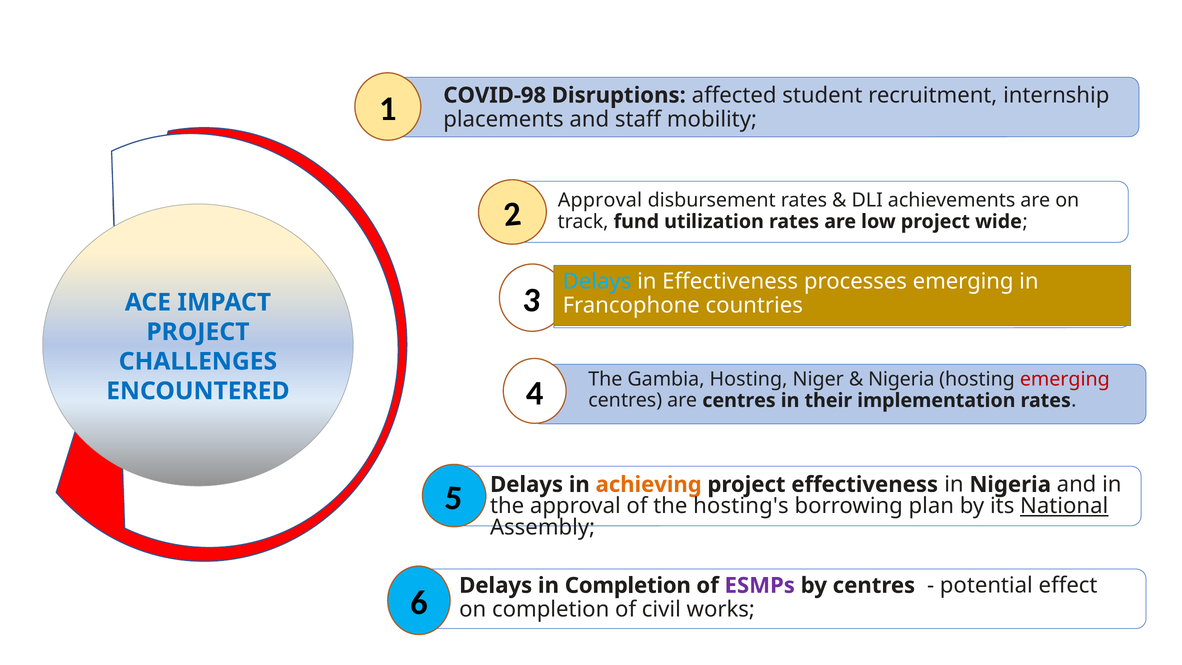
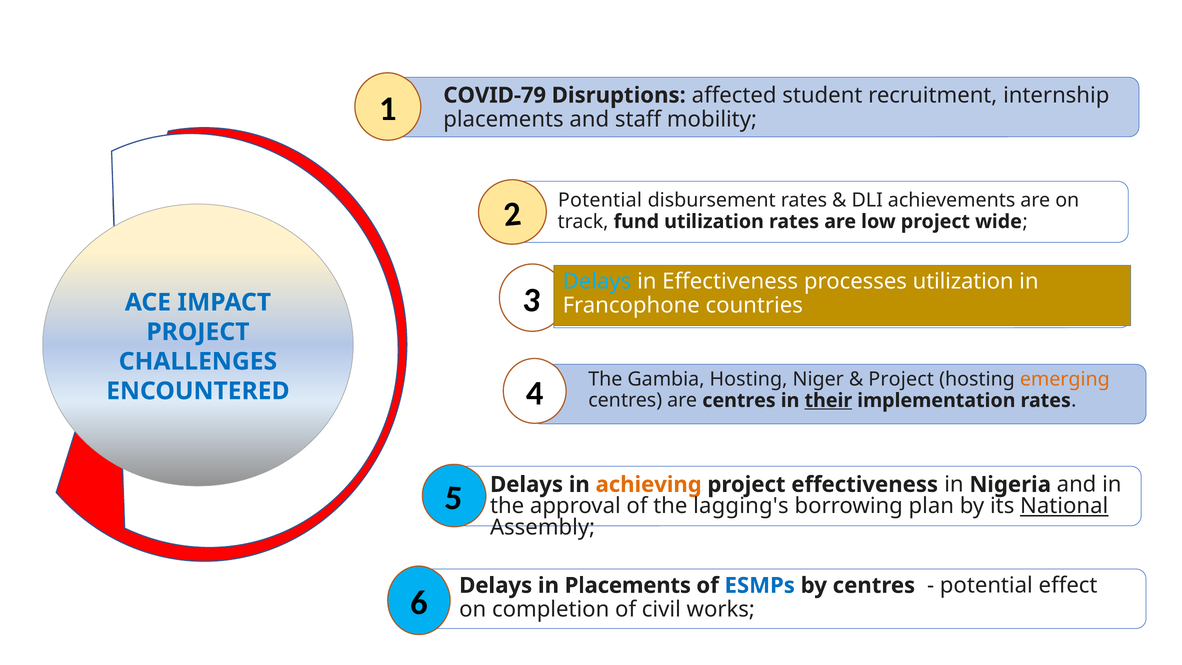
COVID-98: COVID-98 -> COVID-79
Approval at (600, 200): Approval -> Potential
processes emerging: emerging -> utilization
Nigeria at (901, 379): Nigeria -> Project
emerging at (1065, 379) colour: red -> orange
their underline: none -> present
hosting's: hosting's -> lagging's
in Completion: Completion -> Placements
ESMPs colour: purple -> blue
